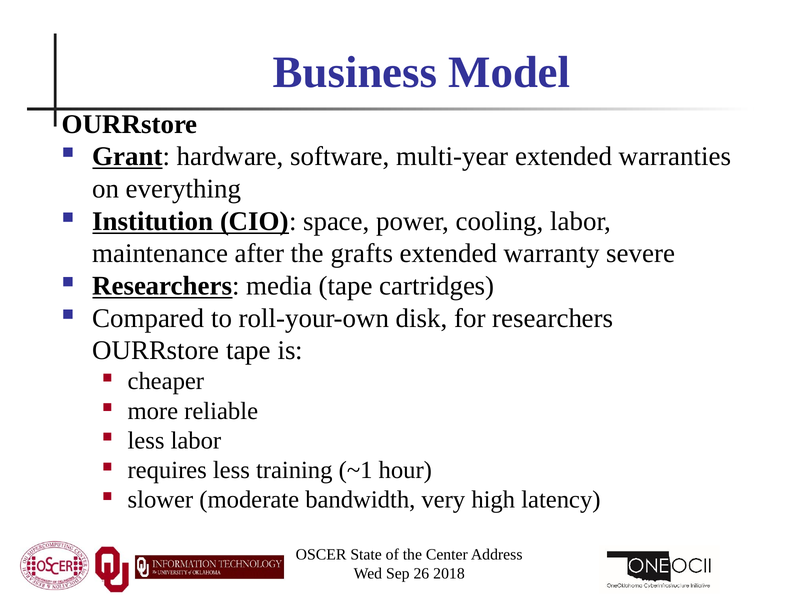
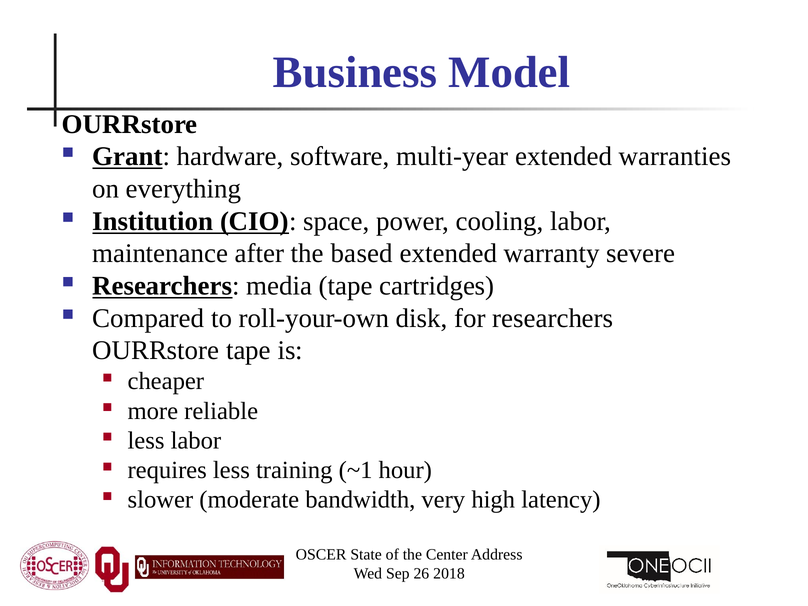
grafts: grafts -> based
